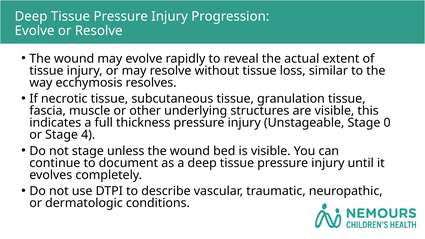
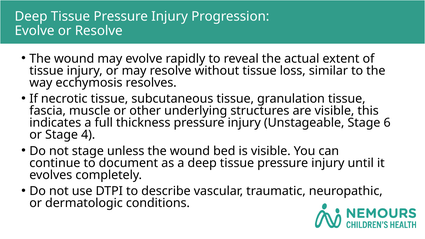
0: 0 -> 6
